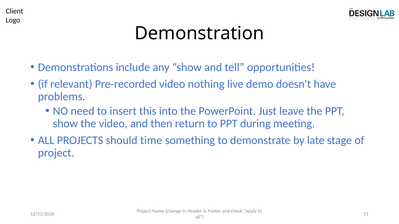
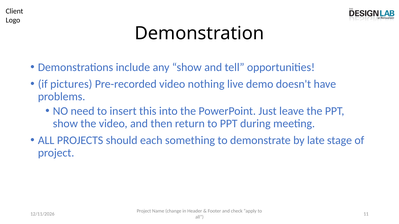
relevant: relevant -> pictures
time: time -> each
